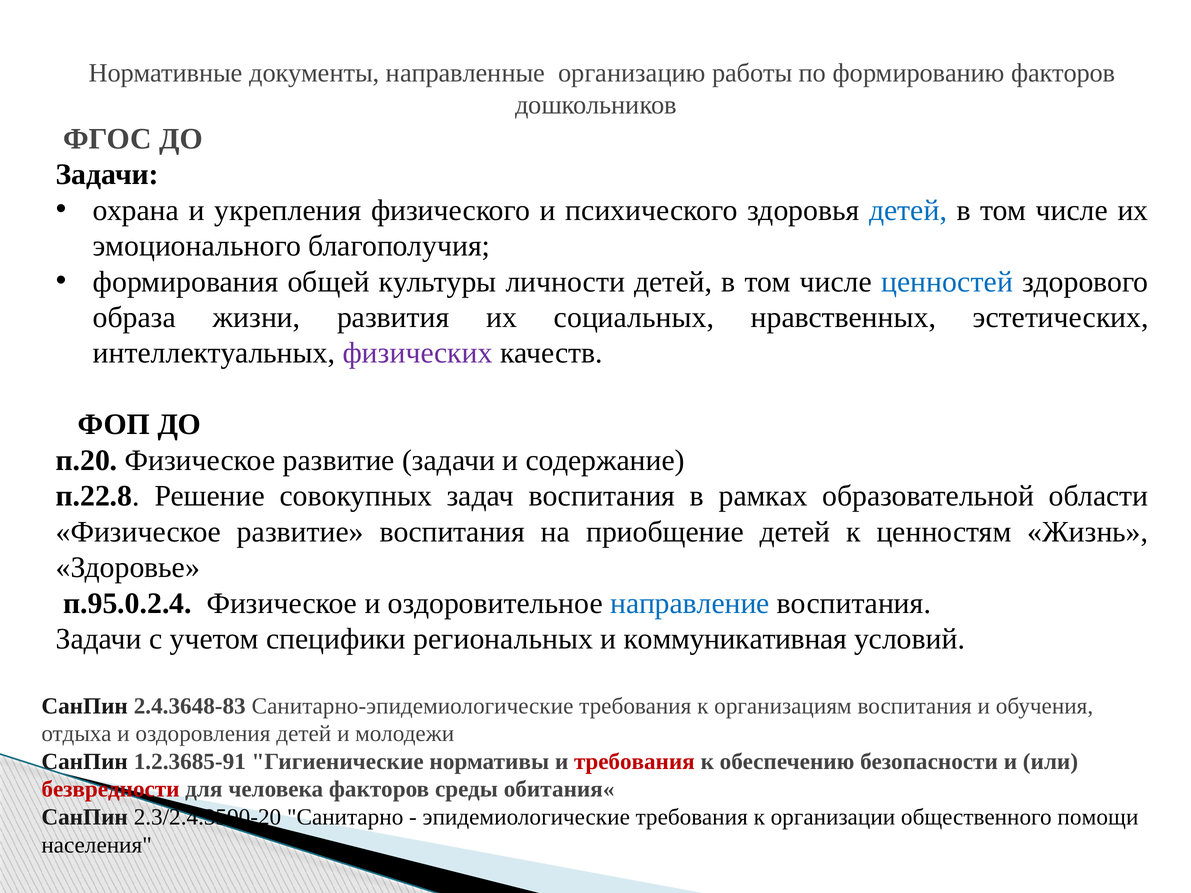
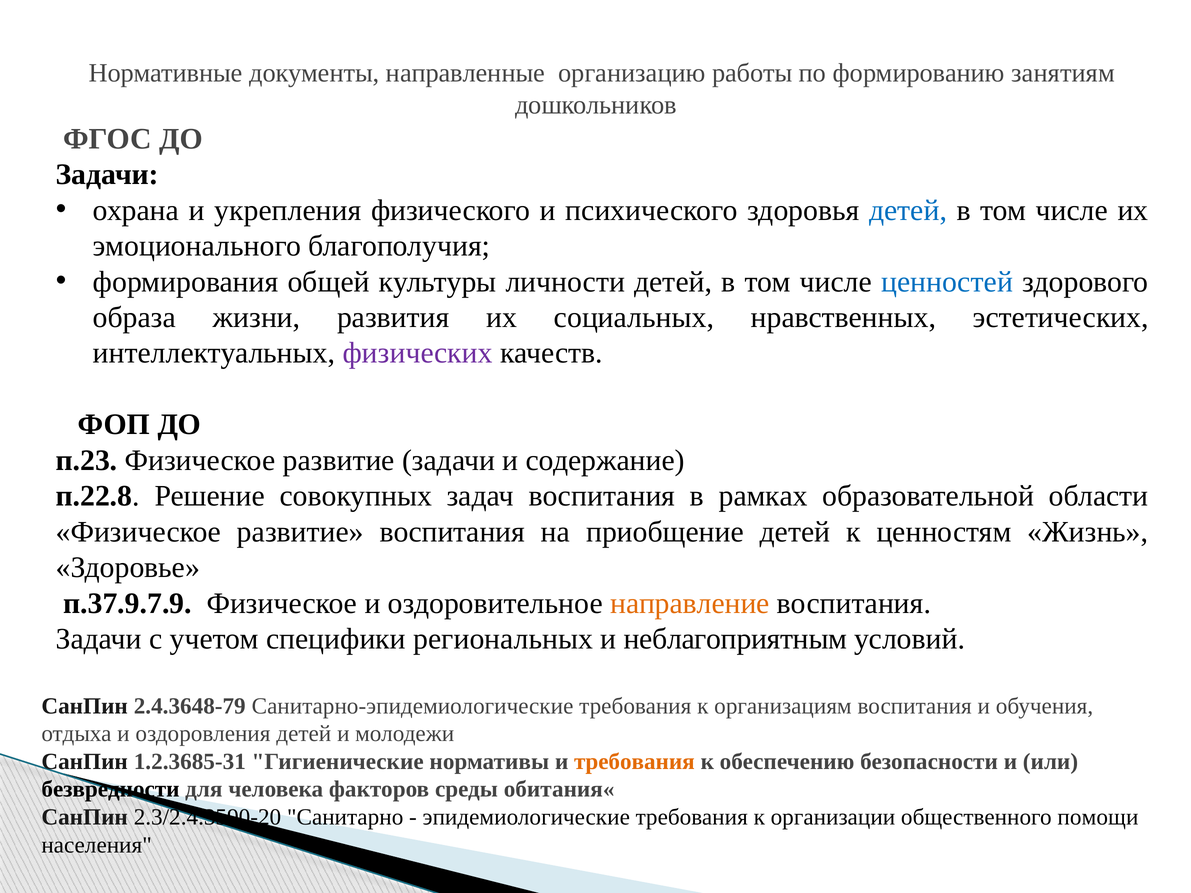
формированию факторов: факторов -> занятиям
п.20: п.20 -> п.23
п.95.0.2.4: п.95.0.2.4 -> п.37.9.7.9
направление colour: blue -> orange
коммуникативная: коммуникативная -> неблагоприятным
2.4.3648-83: 2.4.3648-83 -> 2.4.3648-79
1.2.3685-91: 1.2.3685-91 -> 1.2.3685-31
требования at (634, 762) colour: red -> orange
безвредности colour: red -> black
